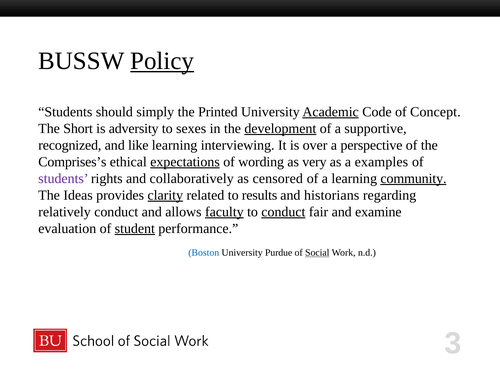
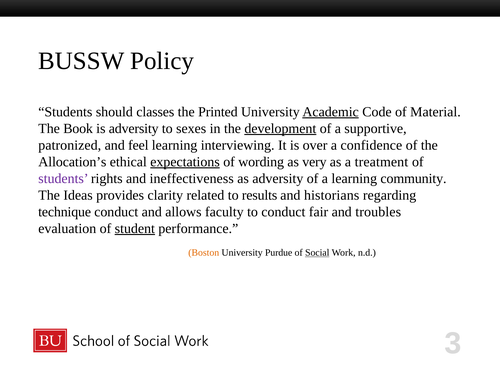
Policy underline: present -> none
simply: simply -> classes
Concept: Concept -> Material
Short: Short -> Book
recognized: recognized -> patronized
like: like -> feel
perspective: perspective -> confidence
Comprises’s: Comprises’s -> Allocation’s
examples: examples -> treatment
collaboratively: collaboratively -> ineffectiveness
as censored: censored -> adversity
community underline: present -> none
clarity underline: present -> none
relatively: relatively -> technique
faculty underline: present -> none
conduct at (283, 212) underline: present -> none
examine: examine -> troubles
Boston at (204, 253) colour: blue -> orange
